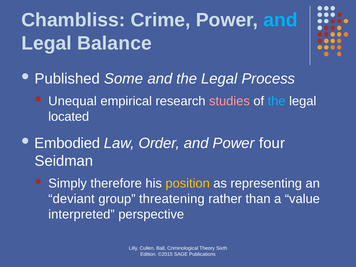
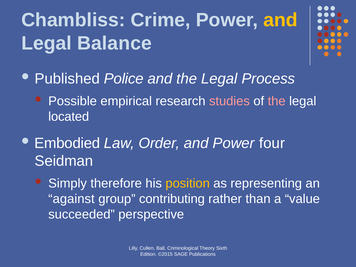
and at (281, 20) colour: light blue -> yellow
Some: Some -> Police
Unequal: Unequal -> Possible
the at (277, 101) colour: light blue -> pink
deviant: deviant -> against
threatening: threatening -> contributing
interpreted: interpreted -> succeeded
